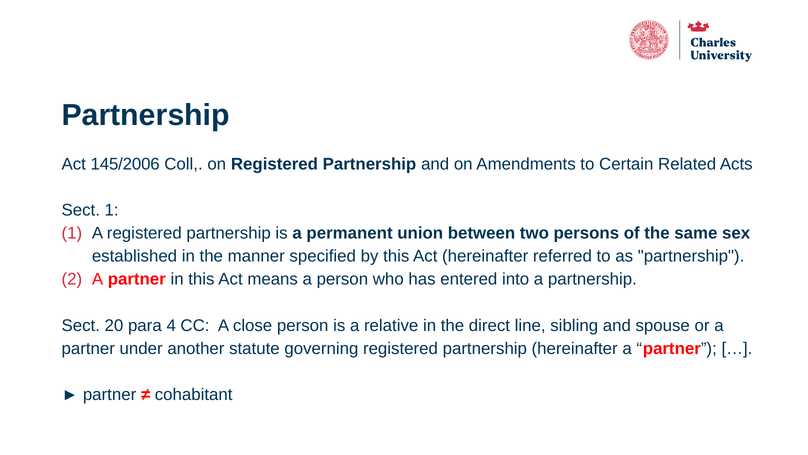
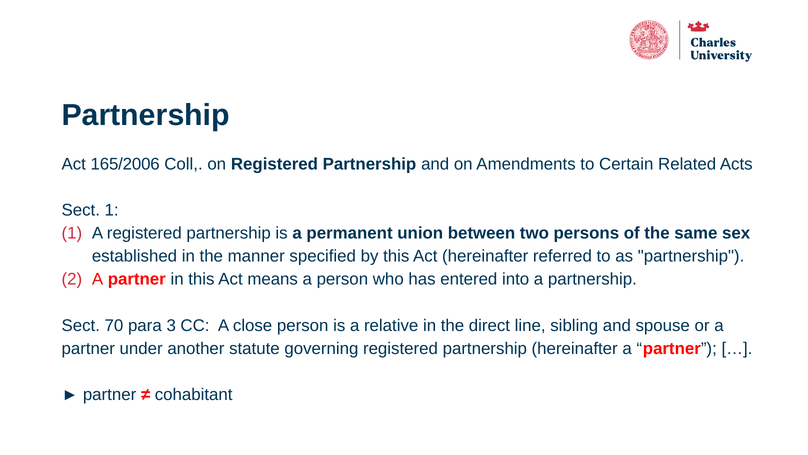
145/2006: 145/2006 -> 165/2006
20: 20 -> 70
4: 4 -> 3
